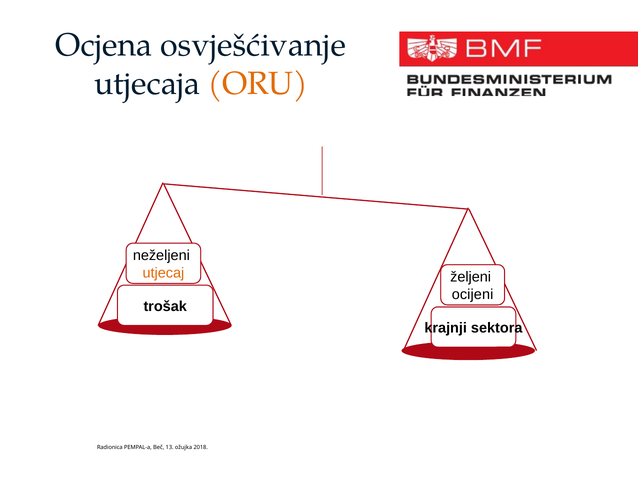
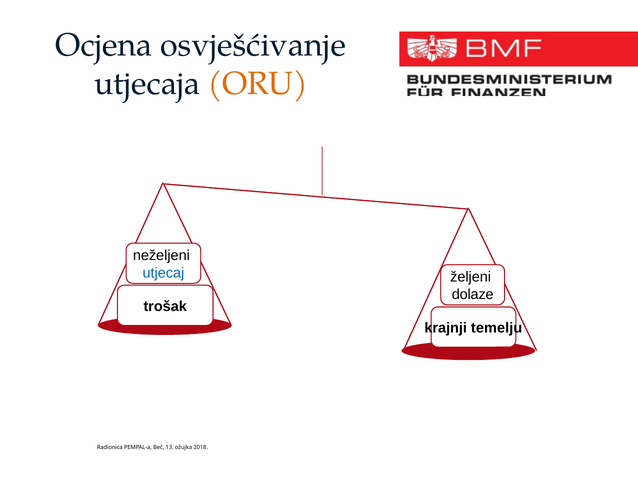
utjecaj colour: orange -> blue
ocijeni: ocijeni -> dolaze
sektora: sektora -> temelju
